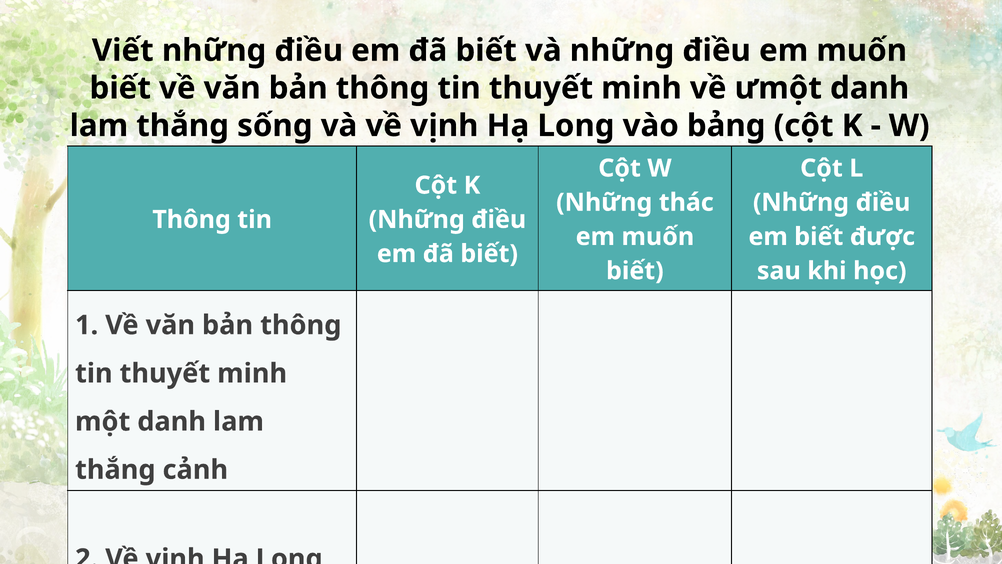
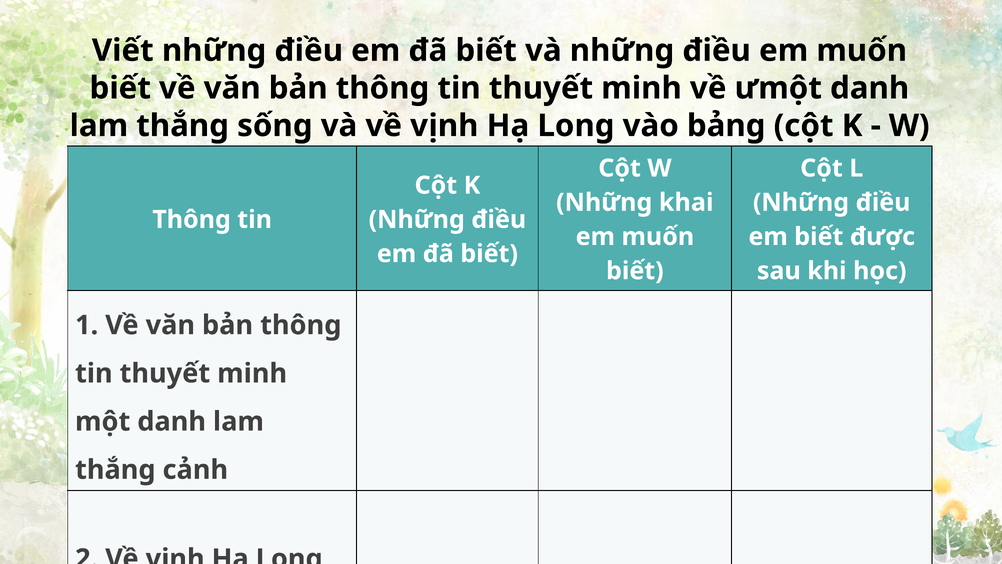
thác: thác -> khai
